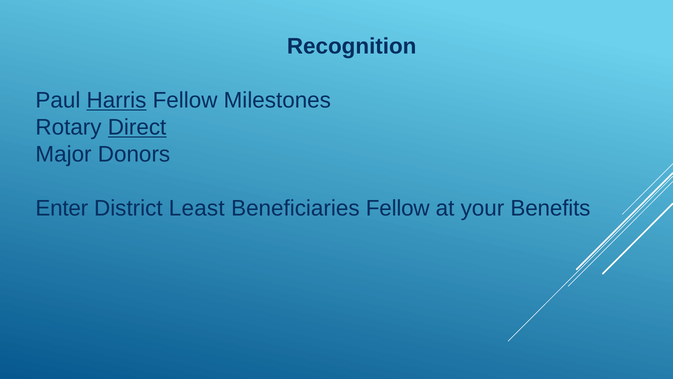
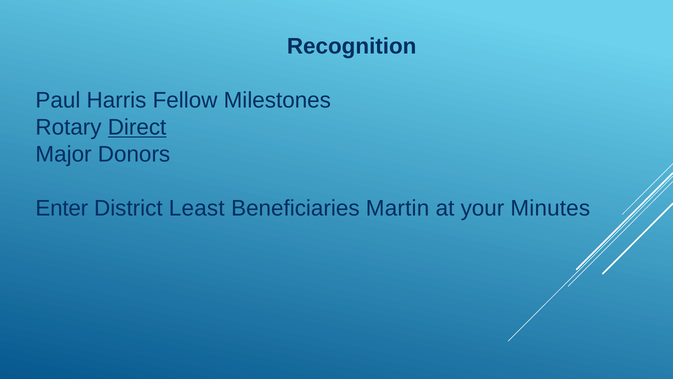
Harris underline: present -> none
Beneficiaries Fellow: Fellow -> Martin
Benefits: Benefits -> Minutes
